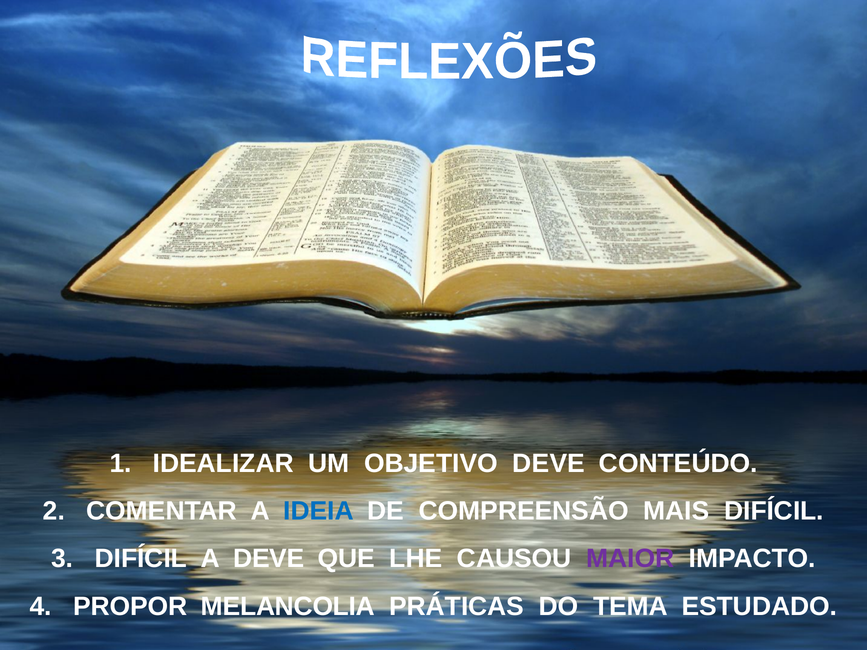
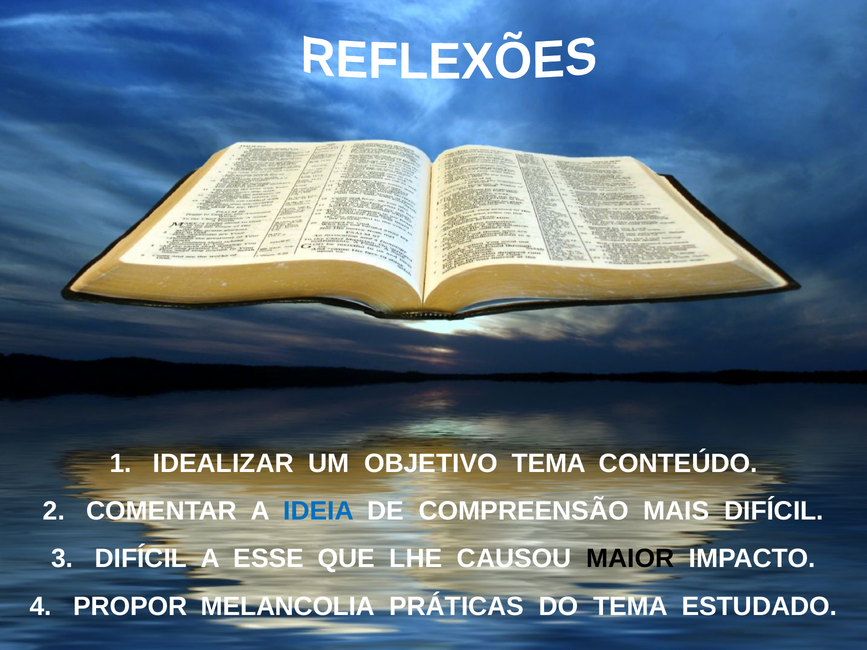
OBJETIVO DEVE: DEVE -> TEMA
A DEVE: DEVE -> ESSE
MAIOR colour: purple -> black
